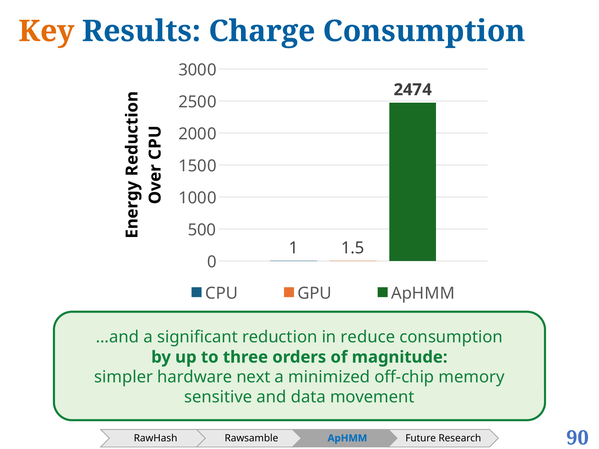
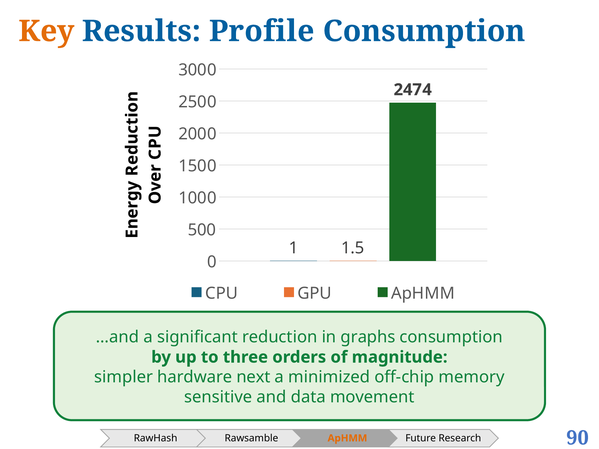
Charge: Charge -> Profile
reduce: reduce -> graphs
ApHMM at (347, 438) colour: blue -> orange
